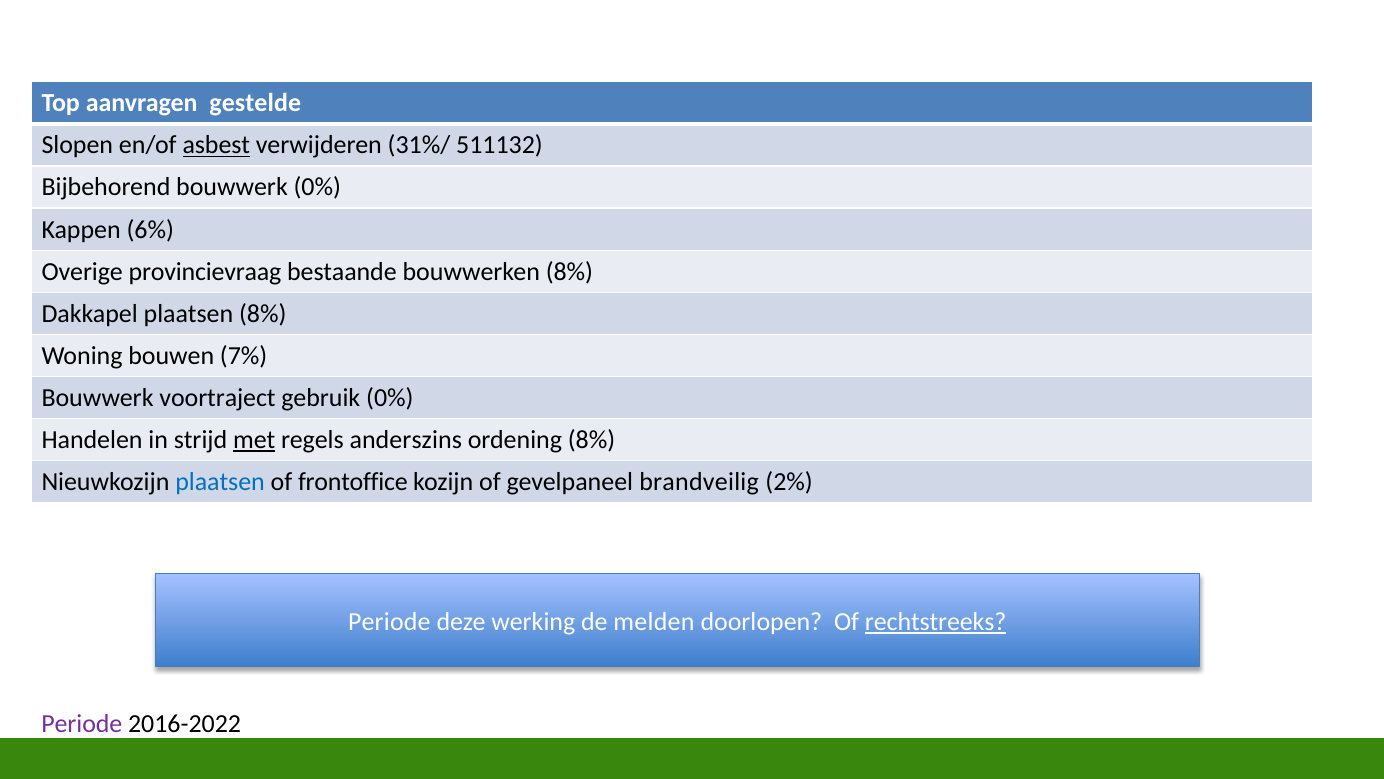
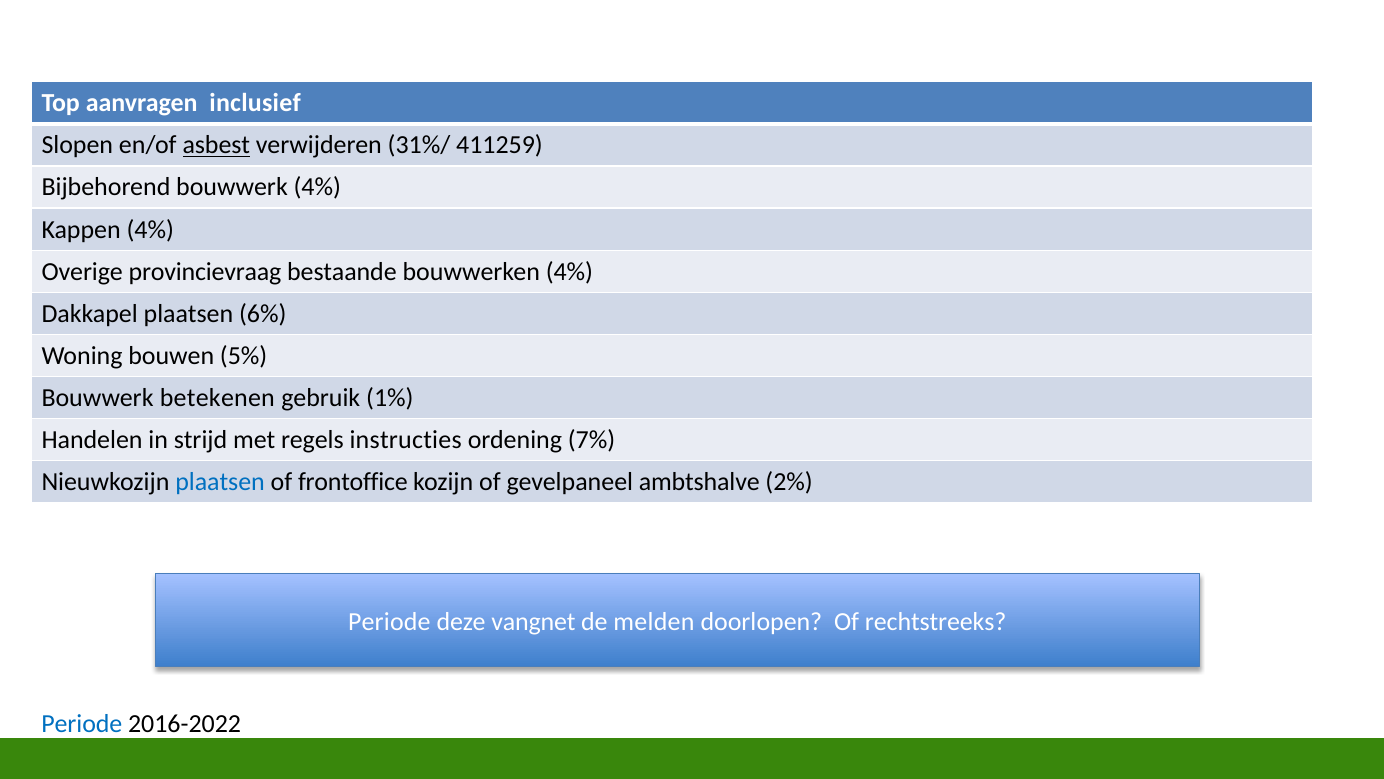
gestelde: gestelde -> inclusief
511132: 511132 -> 411259
bouwwerk 0%: 0% -> 4%
Kappen 6%: 6% -> 4%
bouwwerken 8%: 8% -> 4%
plaatsen 8%: 8% -> 6%
7%: 7% -> 5%
voortraject: voortraject -> betekenen
gebruik 0%: 0% -> 1%
met underline: present -> none
anderszins: anderszins -> instructies
ordening 8%: 8% -> 7%
brandveilig: brandveilig -> ambtshalve
werking: werking -> vangnet
rechtstreeks underline: present -> none
Periode at (82, 723) colour: purple -> blue
